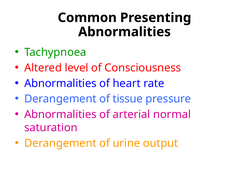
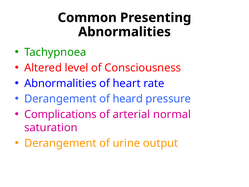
tissue: tissue -> heard
Abnormalities at (60, 114): Abnormalities -> Complications
